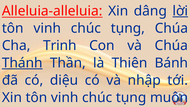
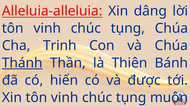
lời underline: present -> none
diệu: diệu -> hiến
nhập: nhập -> được
